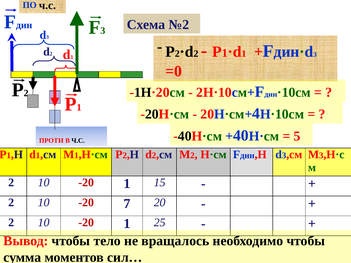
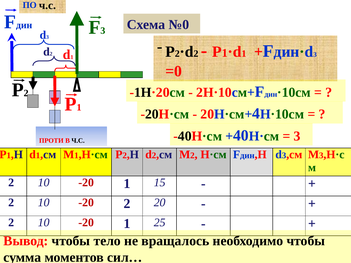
№2: №2 -> №0
5 at (297, 136): 5 -> 3
-20 7: 7 -> 2
